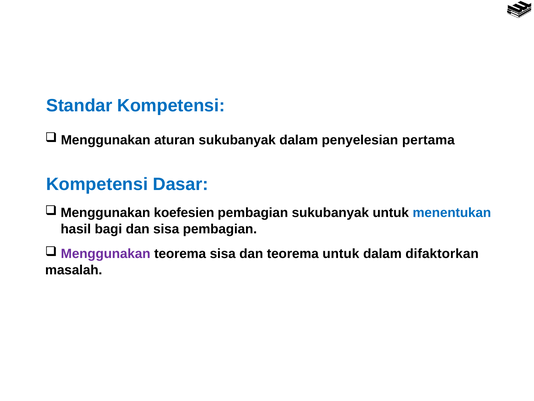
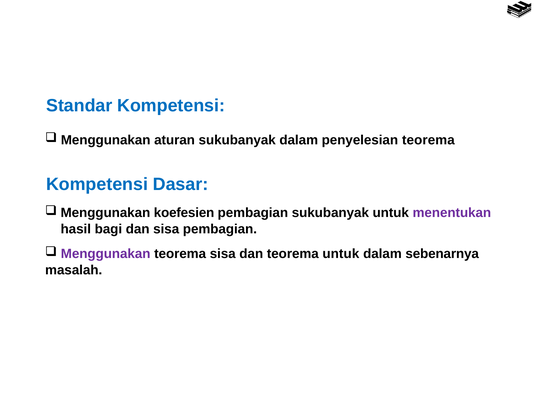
penyelesian pertama: pertama -> teorema
menentukan colour: blue -> purple
difaktorkan: difaktorkan -> sebenarnya
